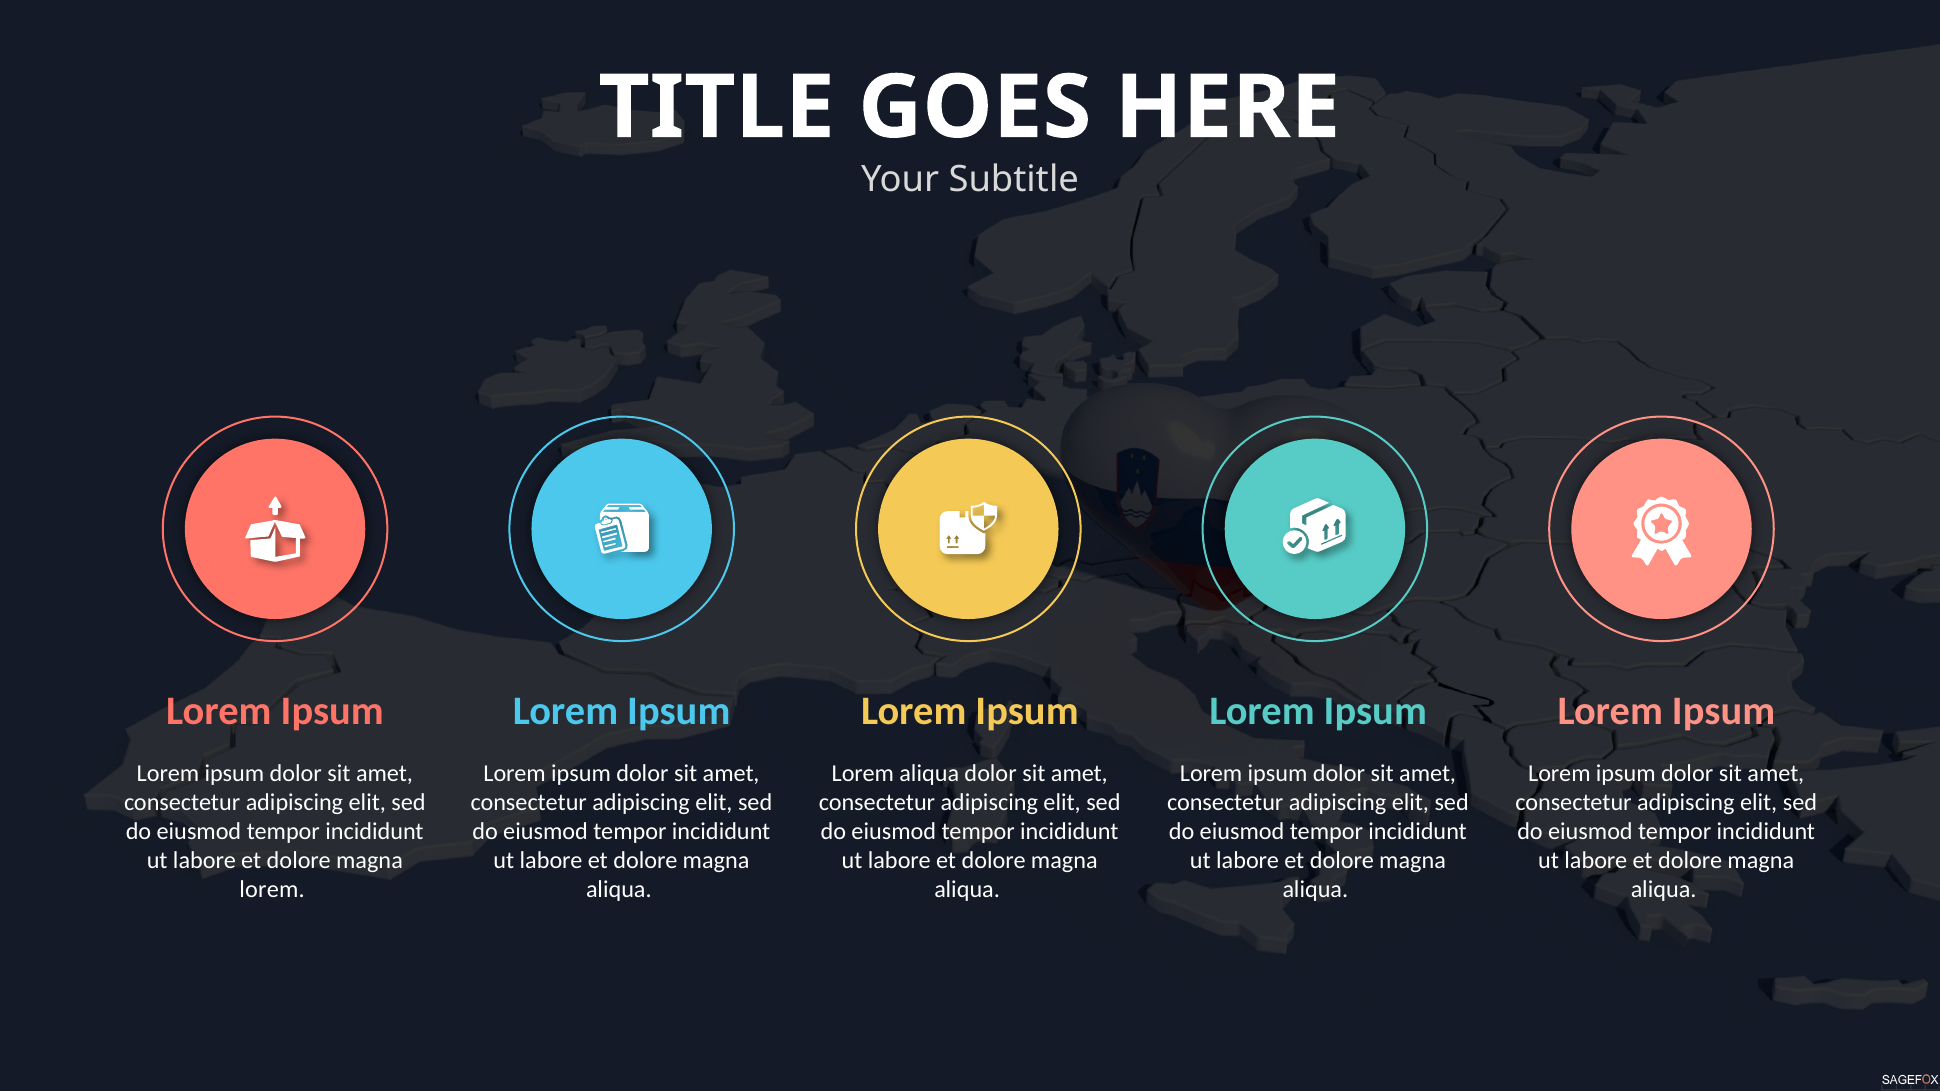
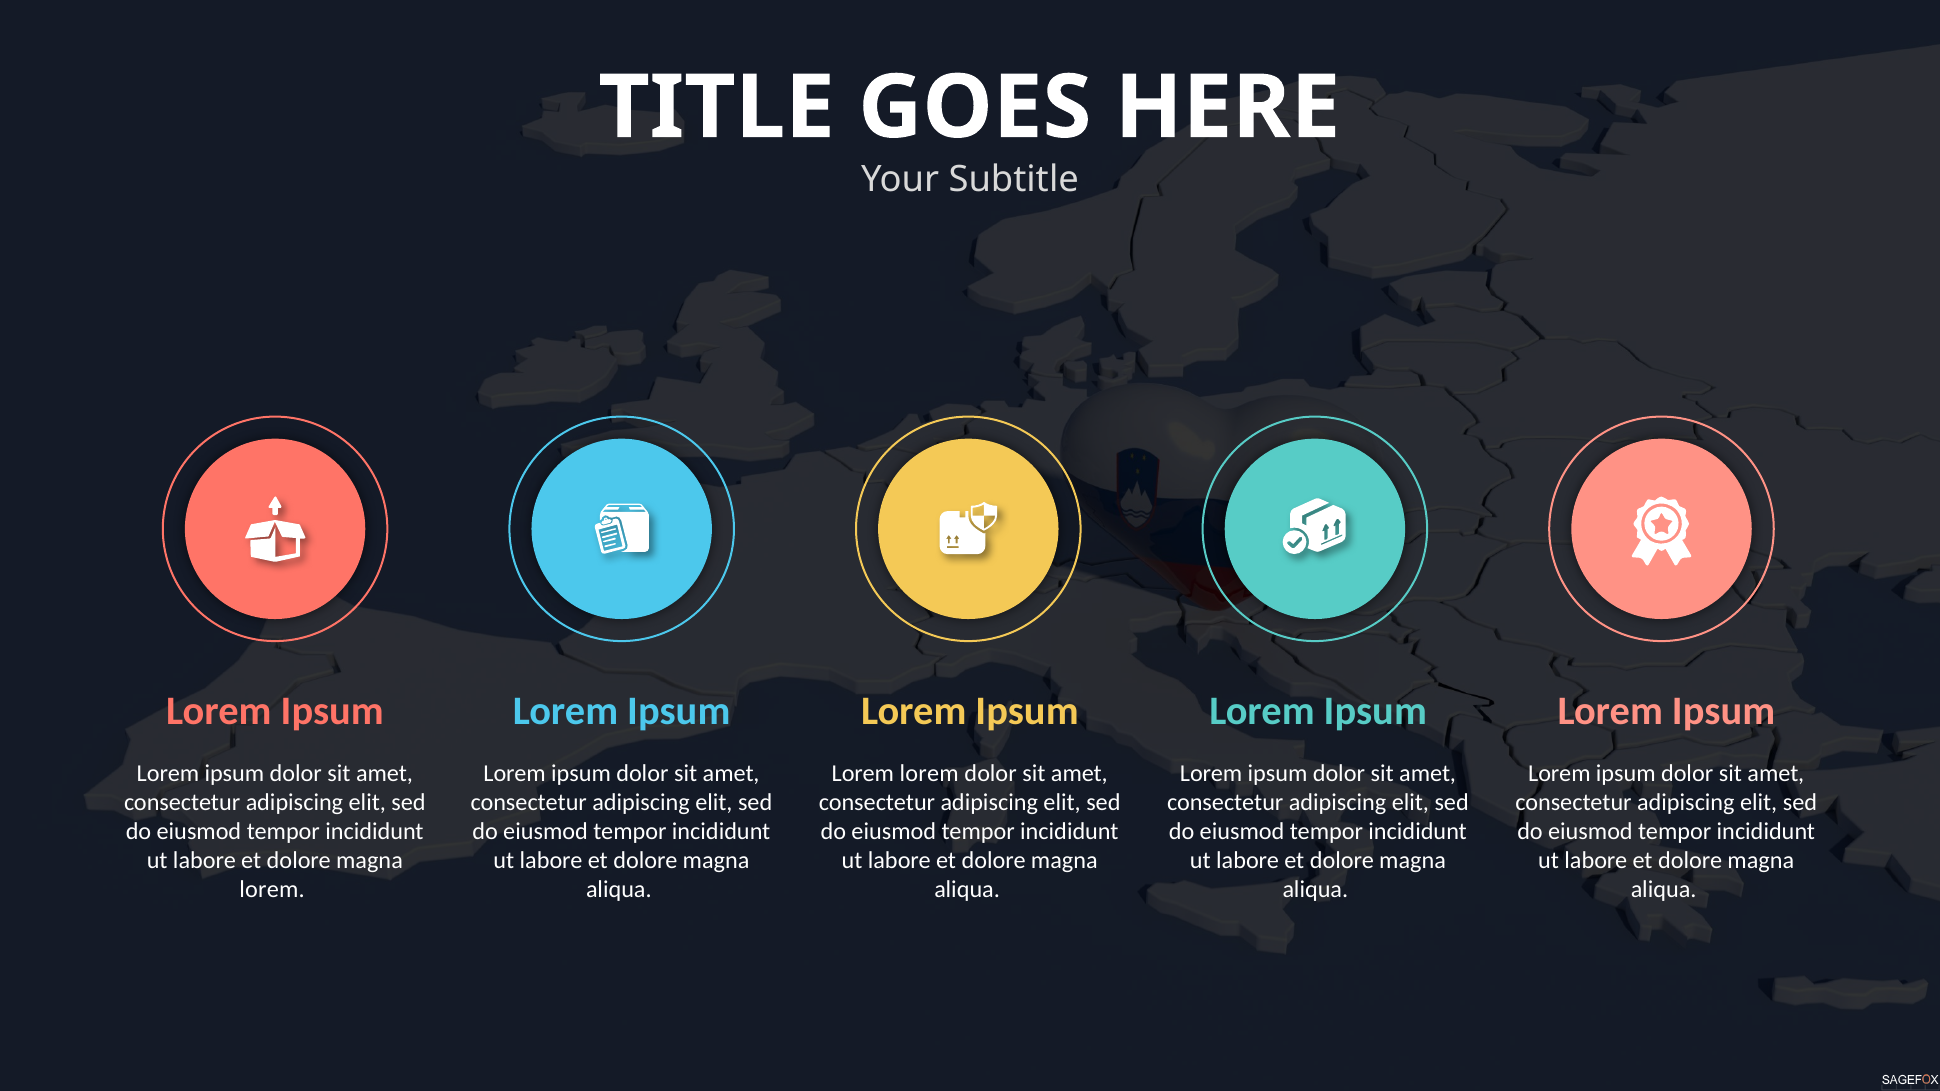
aliqua at (929, 773): aliqua -> lorem
